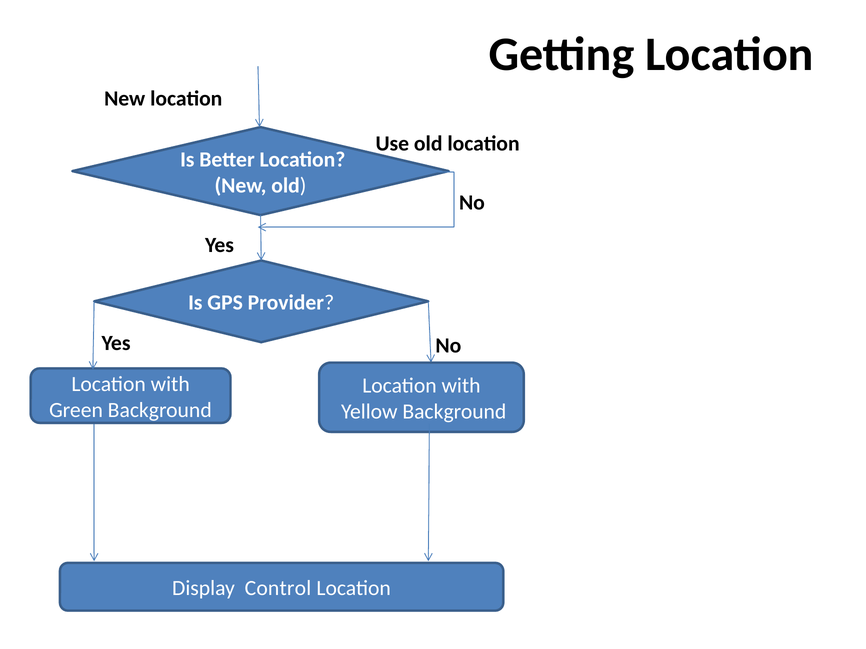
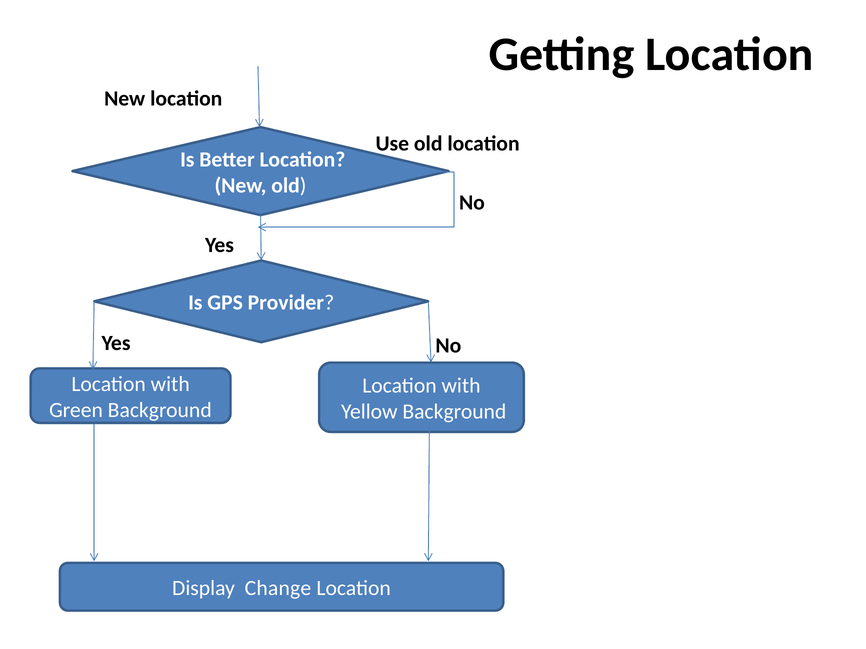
Control: Control -> Change
